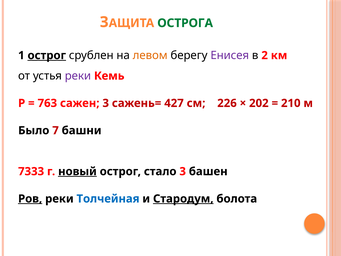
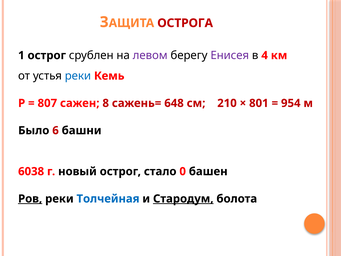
ОСТРОГА colour: green -> red
острог at (47, 55) underline: present -> none
левом colour: orange -> purple
2: 2 -> 4
реки at (78, 76) colour: purple -> blue
763: 763 -> 807
сажен 3: 3 -> 8
427: 427 -> 648
226: 226 -> 210
202: 202 -> 801
210: 210 -> 954
7: 7 -> 6
7333: 7333 -> 6038
новый underline: present -> none
стало 3: 3 -> 0
